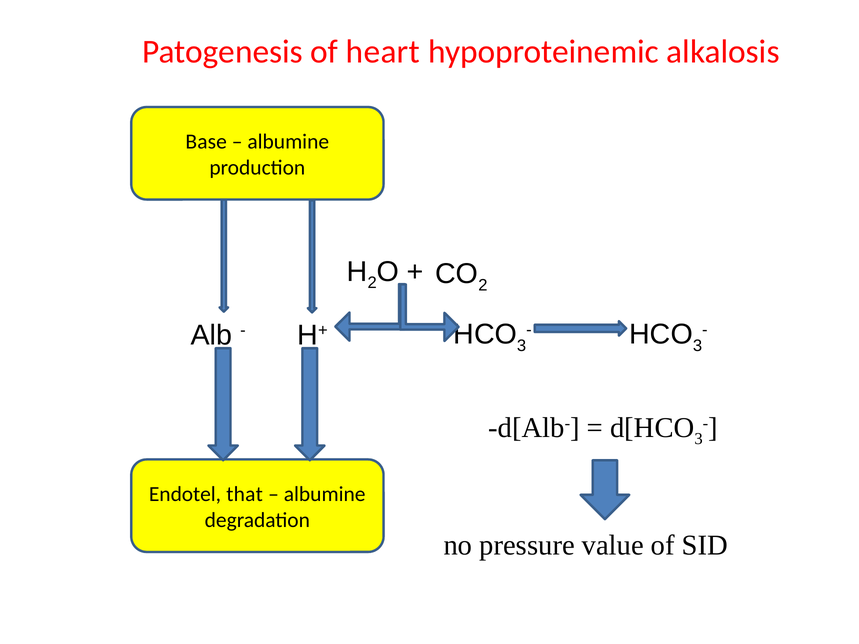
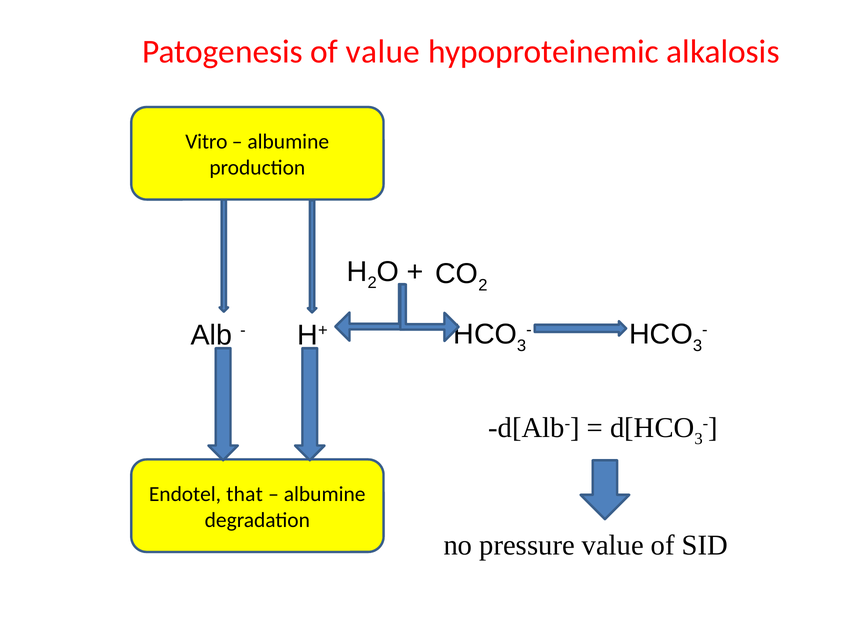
of heart: heart -> value
Base: Base -> Vitro
